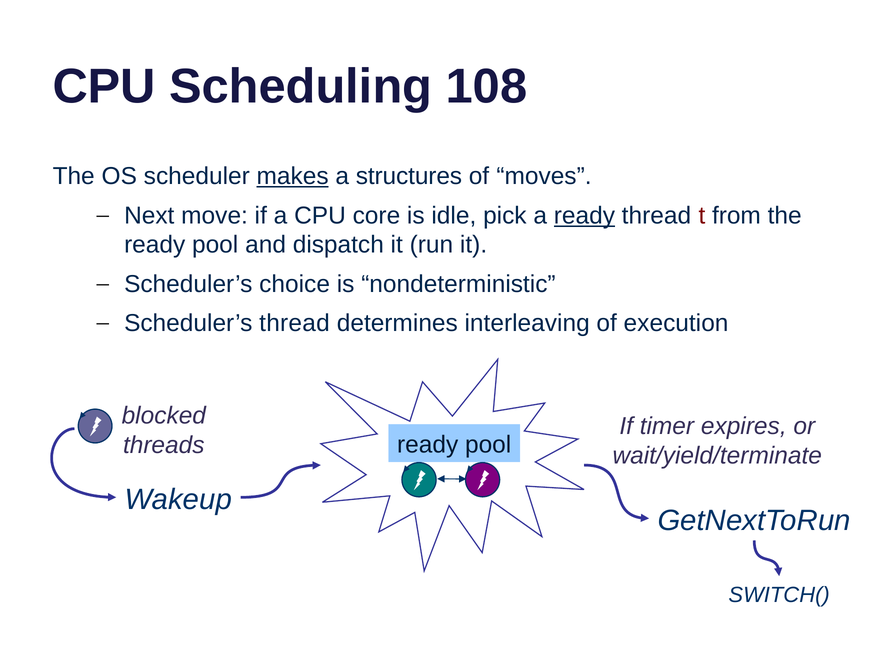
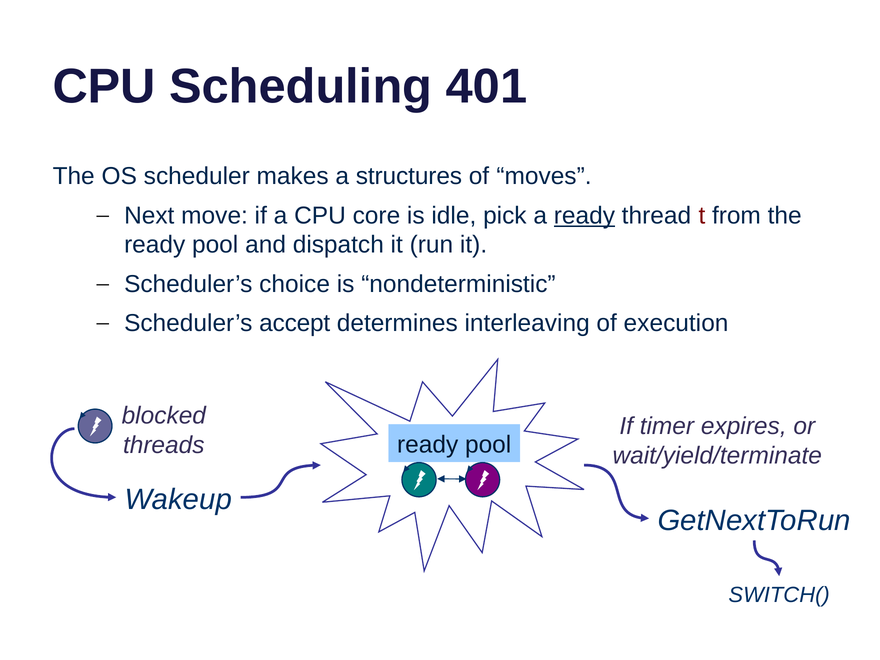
108: 108 -> 401
makes underline: present -> none
Scheduler’s thread: thread -> accept
